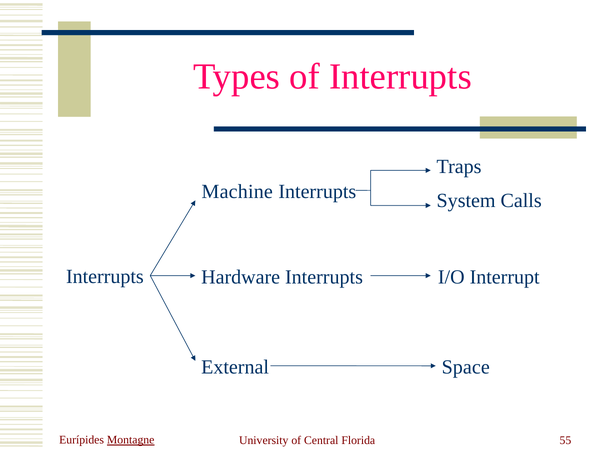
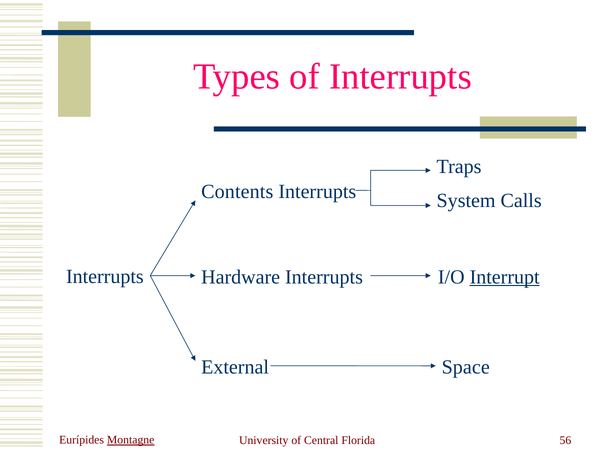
Machine: Machine -> Contents
Interrupt underline: none -> present
55: 55 -> 56
